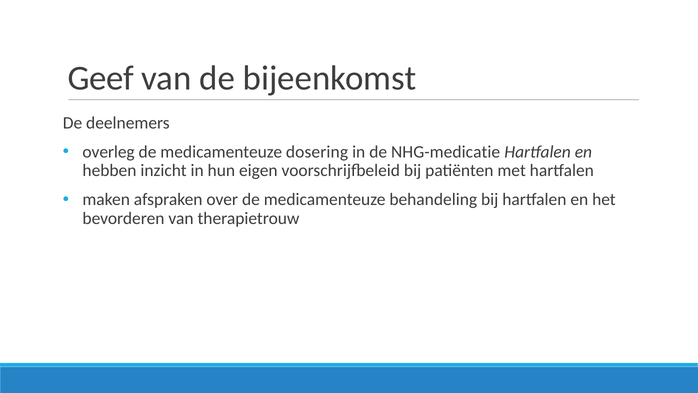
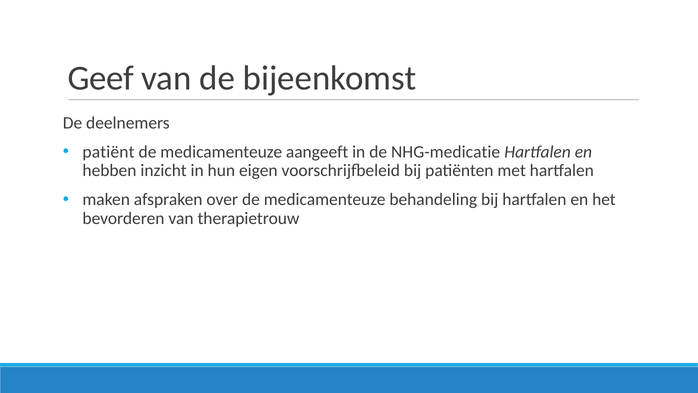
overleg: overleg -> patiënt
dosering: dosering -> aangeeft
